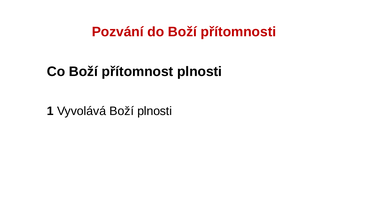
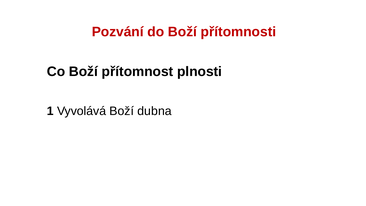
Boží plnosti: plnosti -> dubna
